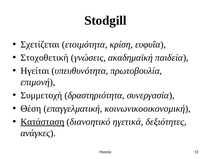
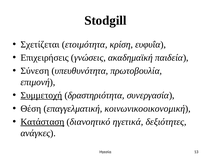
Στοχοθετική: Στοχοθετική -> Επιχειρήσεις
Ηγείται: Ηγείται -> Σύνεση
Συμμετοχή underline: none -> present
